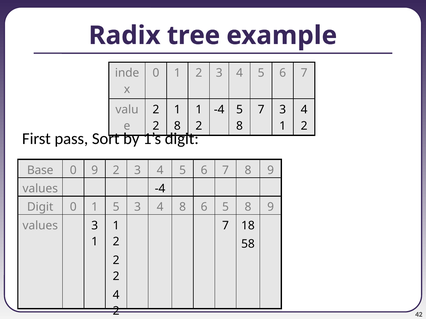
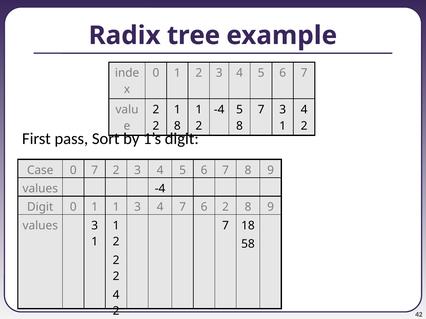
Base: Base -> Case
0 9: 9 -> 7
0 1 5: 5 -> 1
4 8: 8 -> 7
6 5: 5 -> 2
